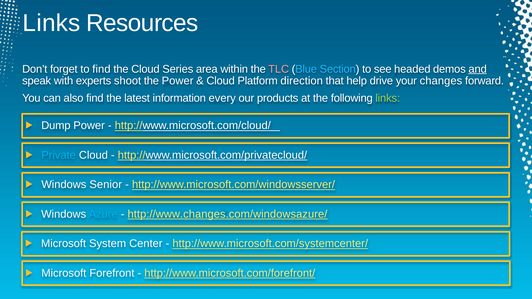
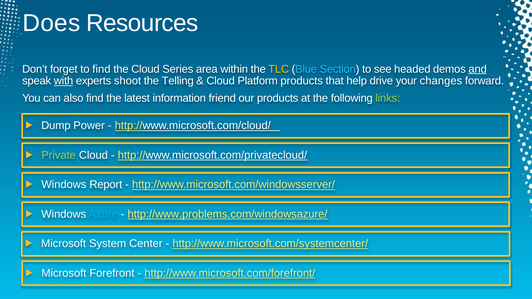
Links at (51, 23): Links -> Does
TLC colour: pink -> yellow
with underline: none -> present
the Power: Power -> Telling
Platform direction: direction -> products
every: every -> friend
Private colour: light blue -> light green
Senior: Senior -> Report
http://www.changes.com/windowsazure/: http://www.changes.com/windowsazure/ -> http://www.problems.com/windowsazure/
